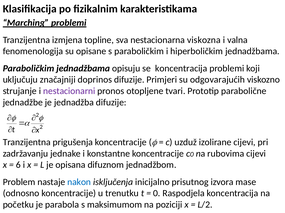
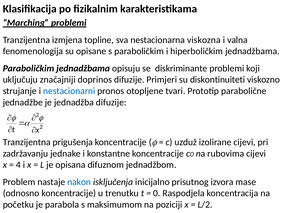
se koncentracija: koncentracija -> diskriminante
odgovarajućih: odgovarajućih -> diskontinuiteti
nestacionarni colour: purple -> blue
6: 6 -> 4
